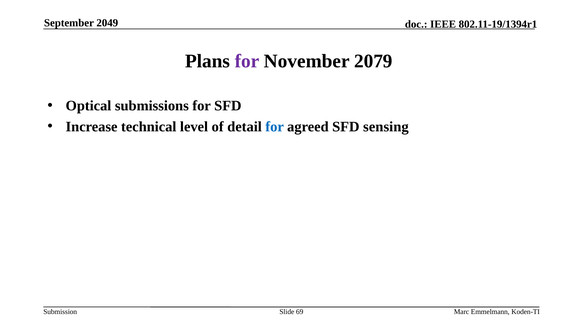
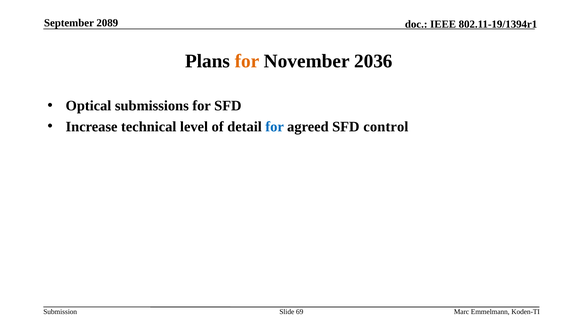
2049: 2049 -> 2089
for at (247, 61) colour: purple -> orange
2079: 2079 -> 2036
sensing: sensing -> control
